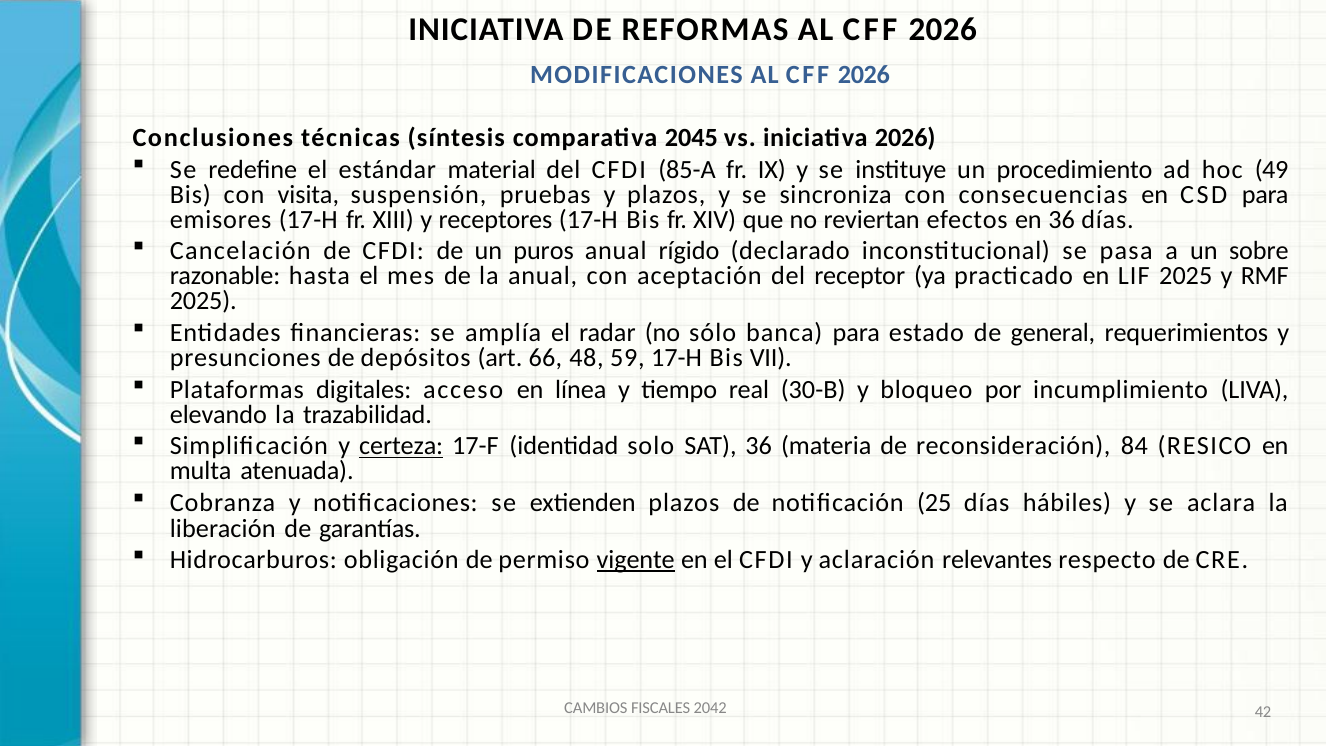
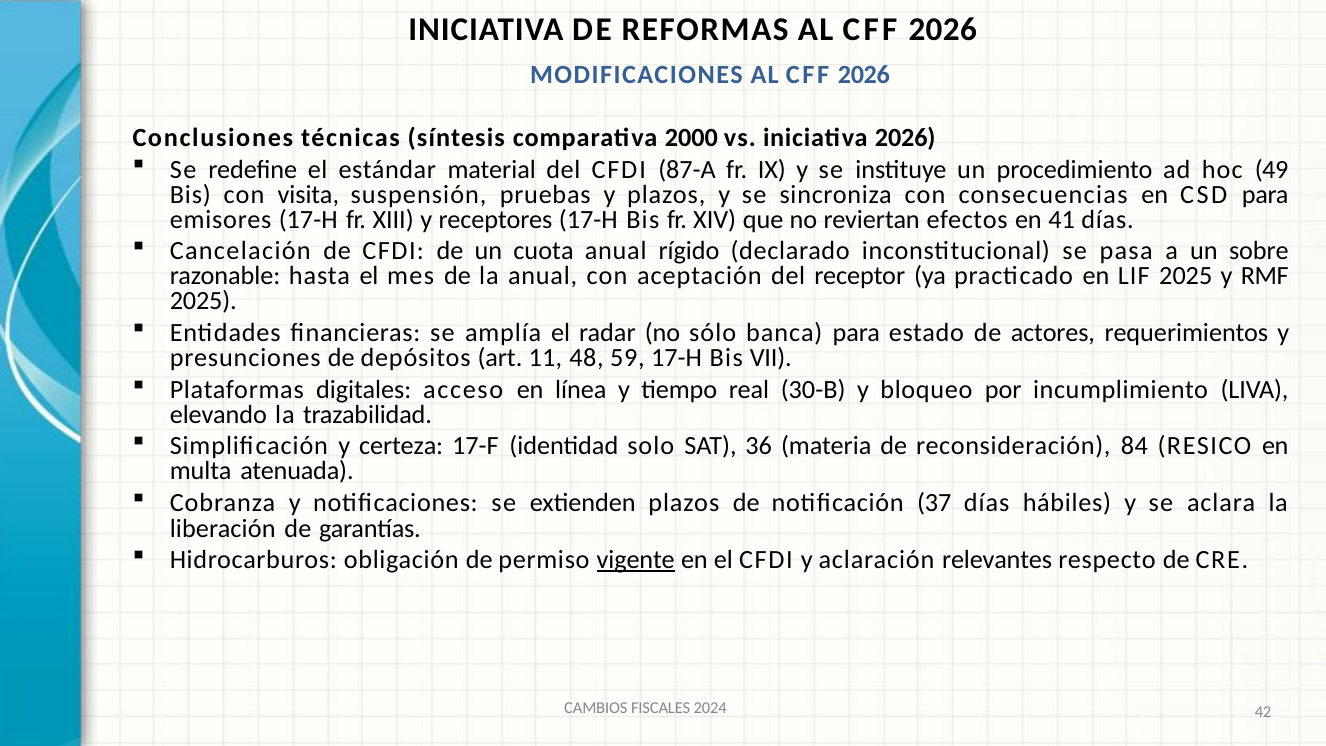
2045: 2045 -> 2000
85-A: 85-A -> 87-A
en 36: 36 -> 41
puros: puros -> cuota
general: general -> actores
66: 66 -> 11
certeza underline: present -> none
25: 25 -> 37
2042: 2042 -> 2024
